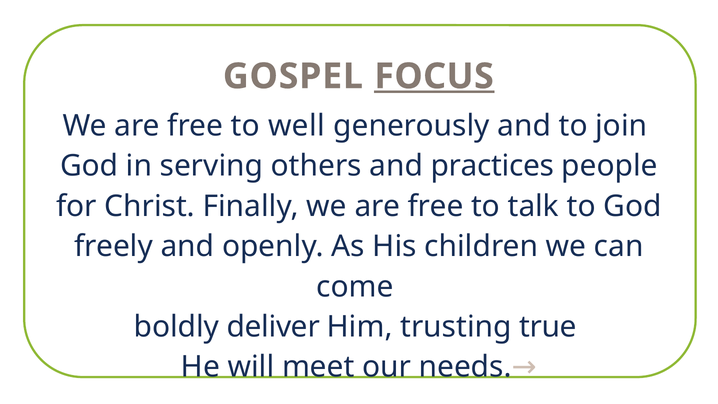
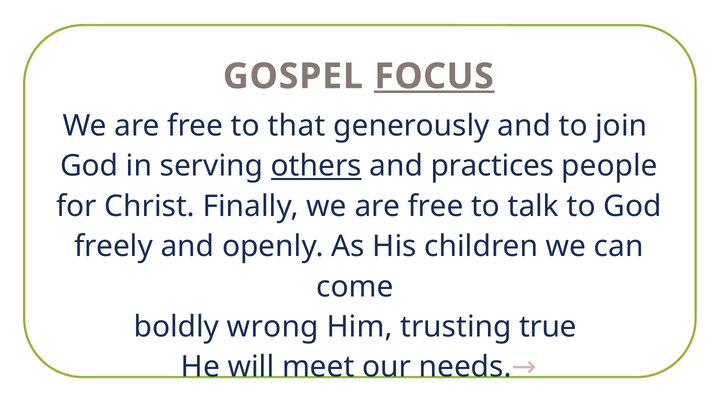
well: well -> that
others underline: none -> present
deliver: deliver -> wrong
